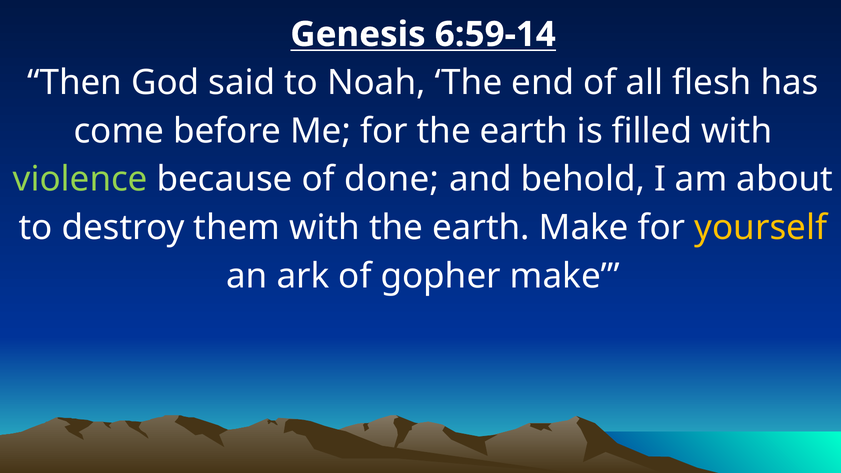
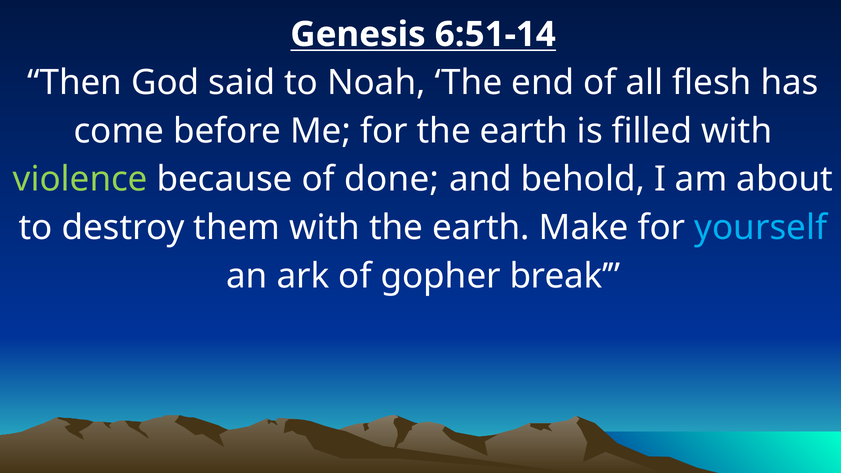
6:59-14: 6:59-14 -> 6:51-14
yourself colour: yellow -> light blue
gopher make: make -> break
